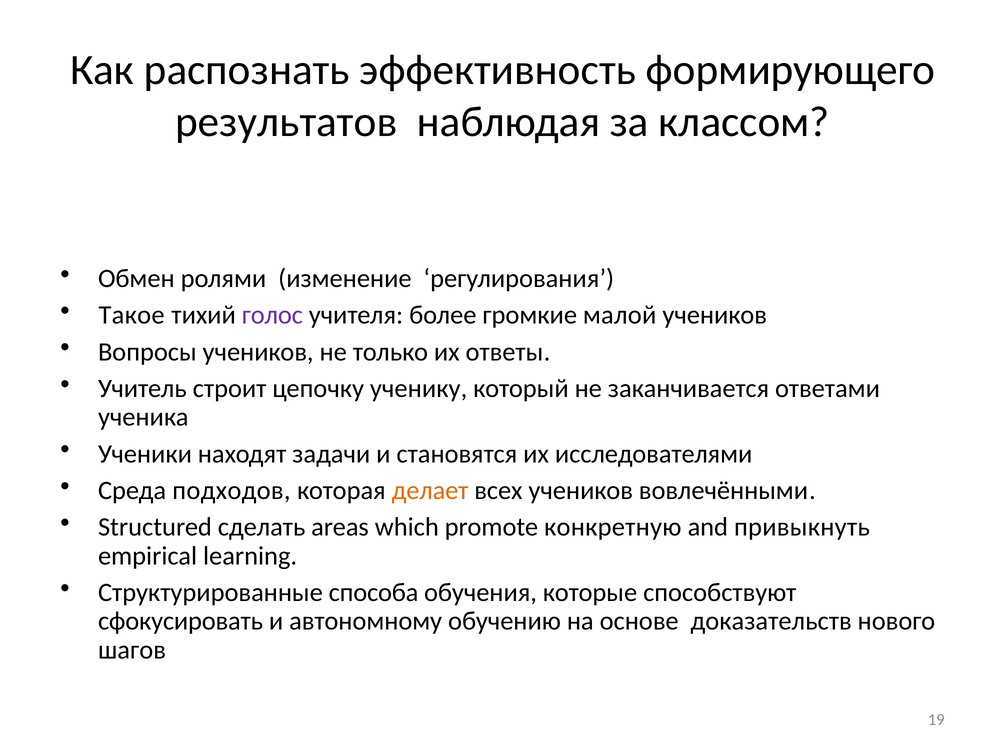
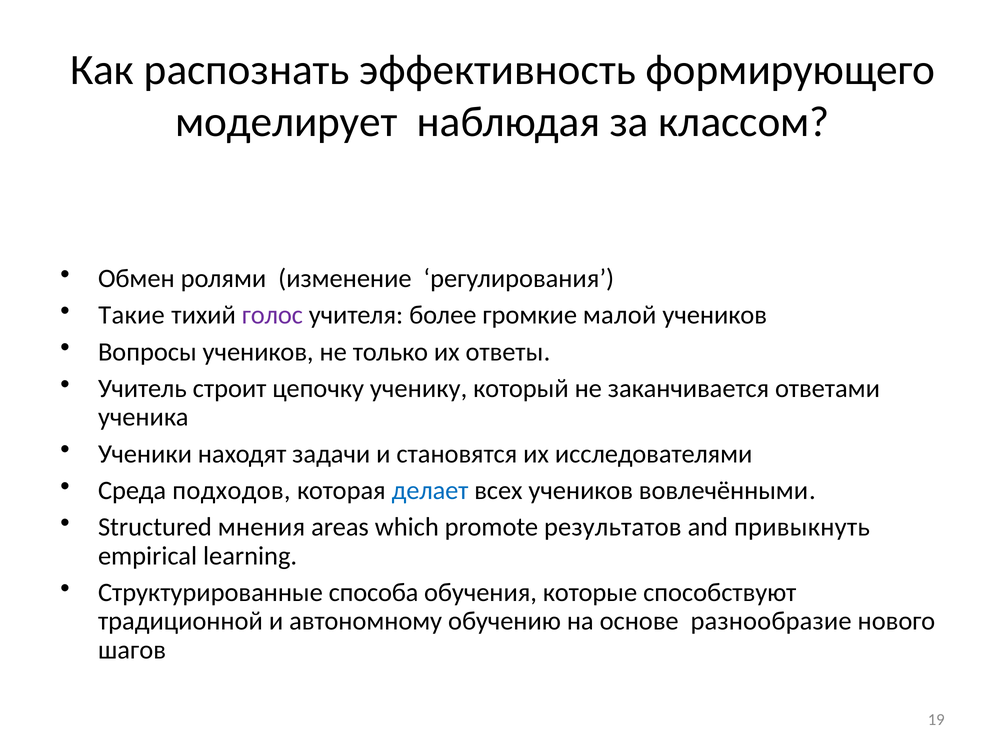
результатов: результатов -> моделирует
Такое: Такое -> Такие
делает colour: orange -> blue
сделать: сделать -> мнения
конкретную: конкретную -> результатов
сфокусировать: сфокусировать -> традиционной
доказательств: доказательств -> разнообразие
